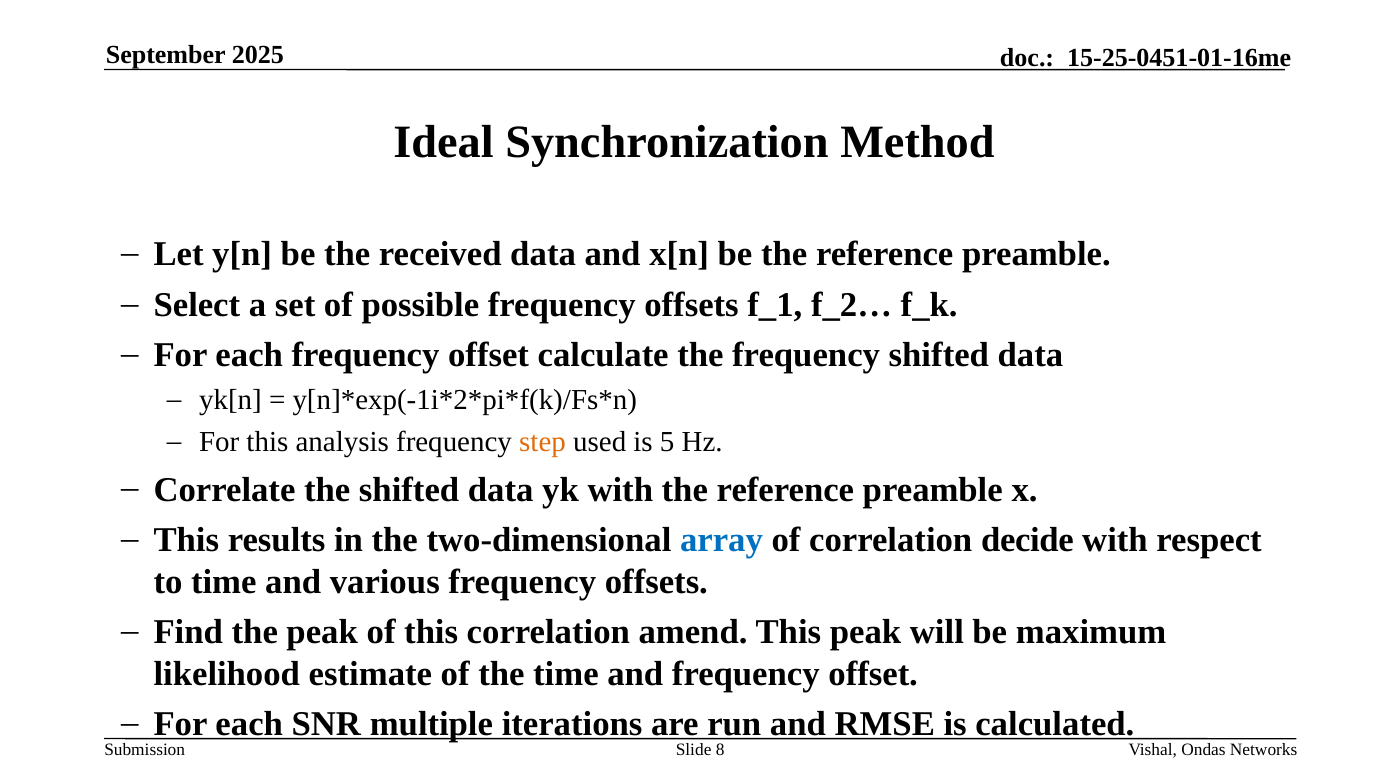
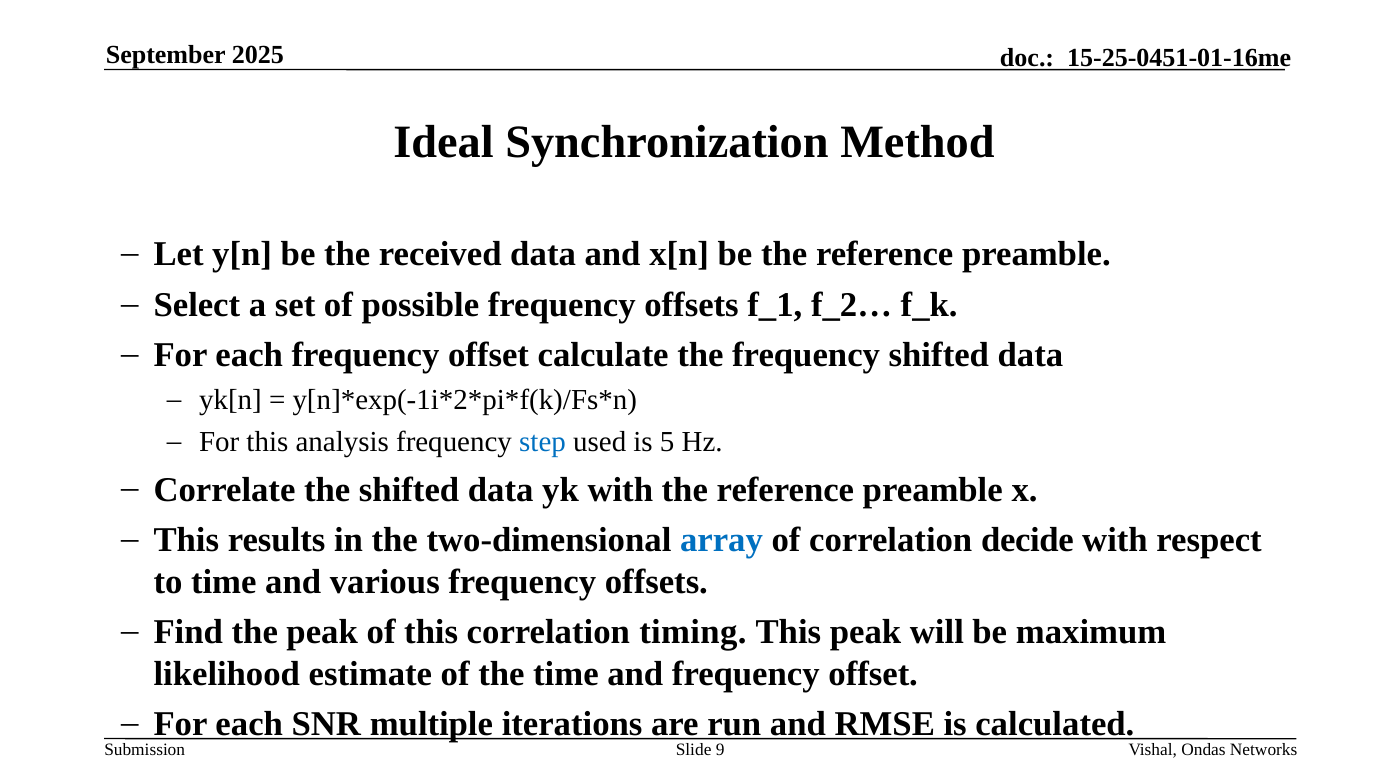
step colour: orange -> blue
amend: amend -> timing
8: 8 -> 9
